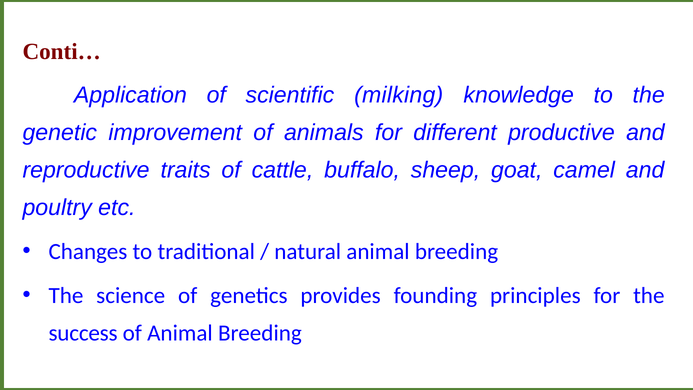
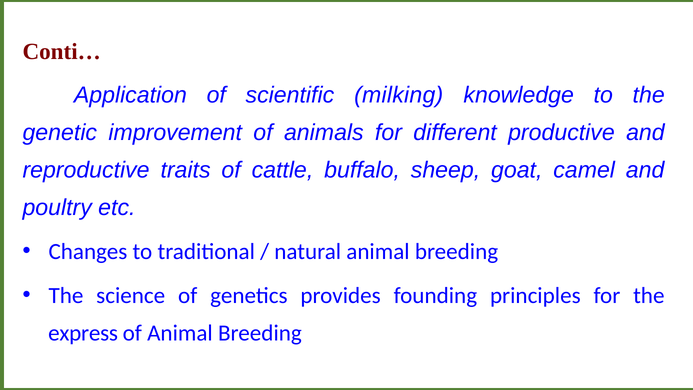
success: success -> express
